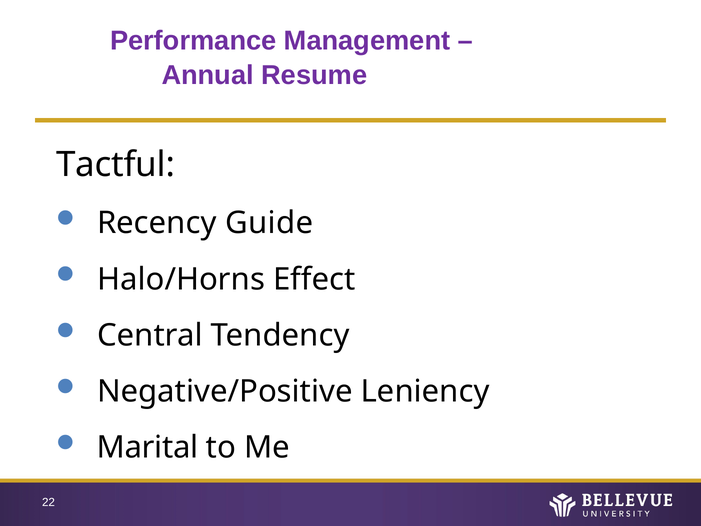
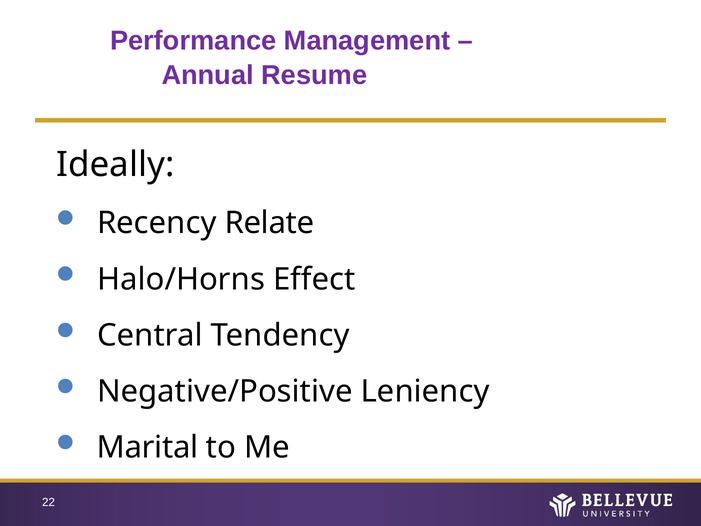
Tactful: Tactful -> Ideally
Guide: Guide -> Relate
